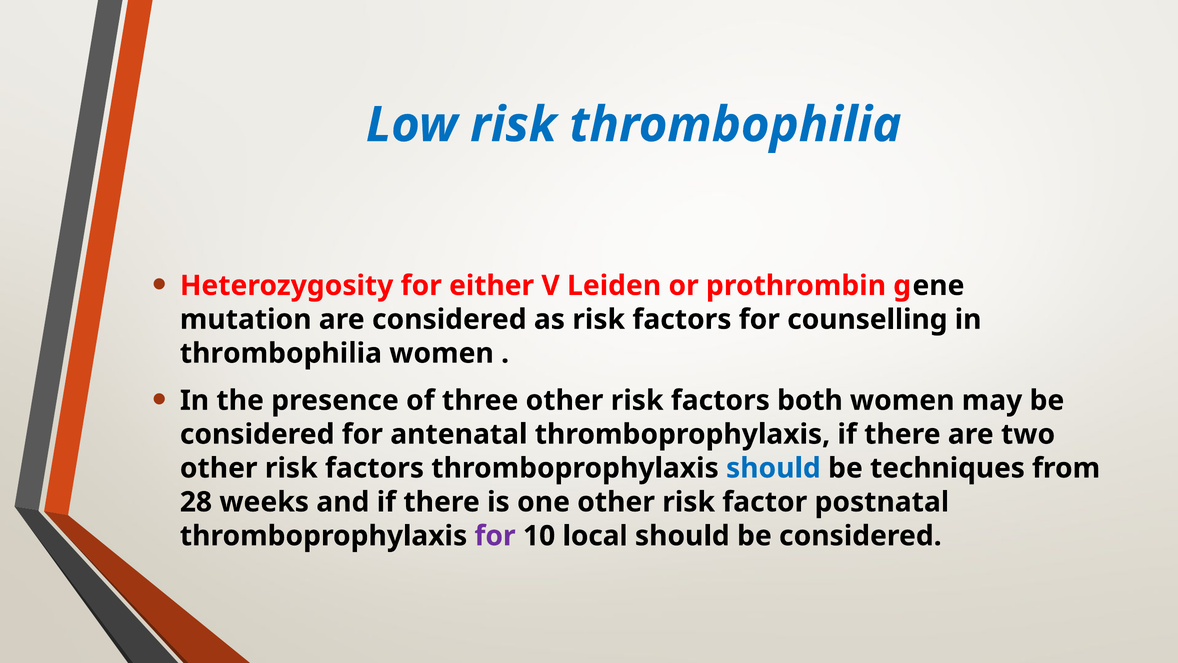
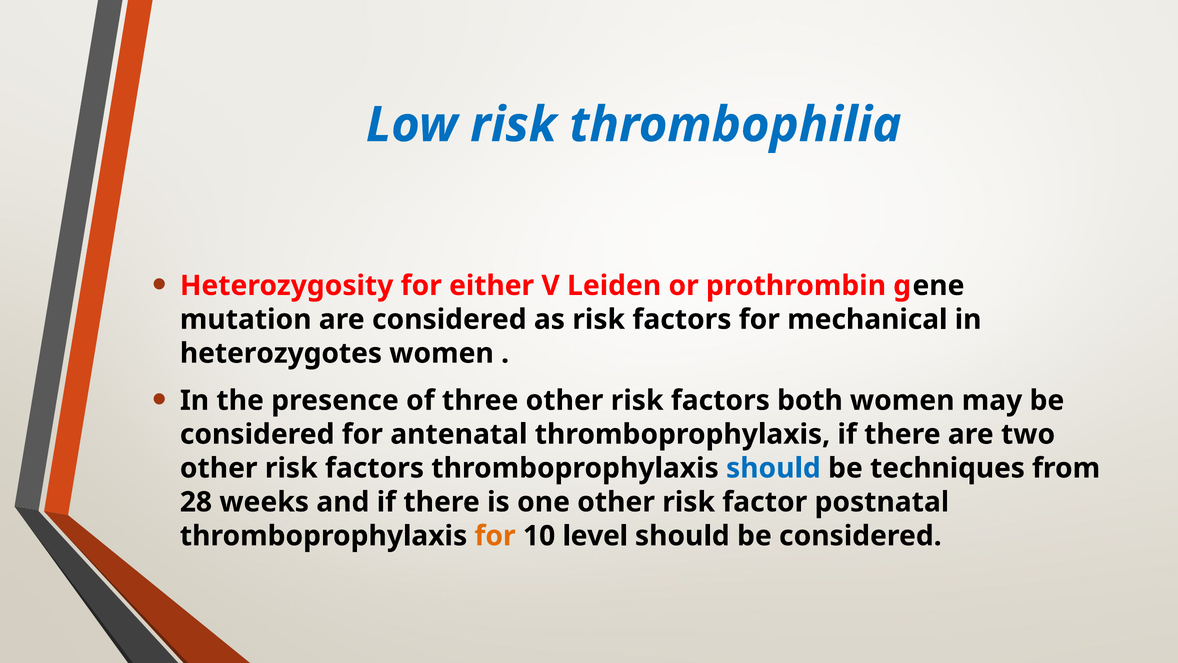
counselling: counselling -> mechanical
thrombophilia at (281, 353): thrombophilia -> heterozygotes
for at (495, 536) colour: purple -> orange
local: local -> level
